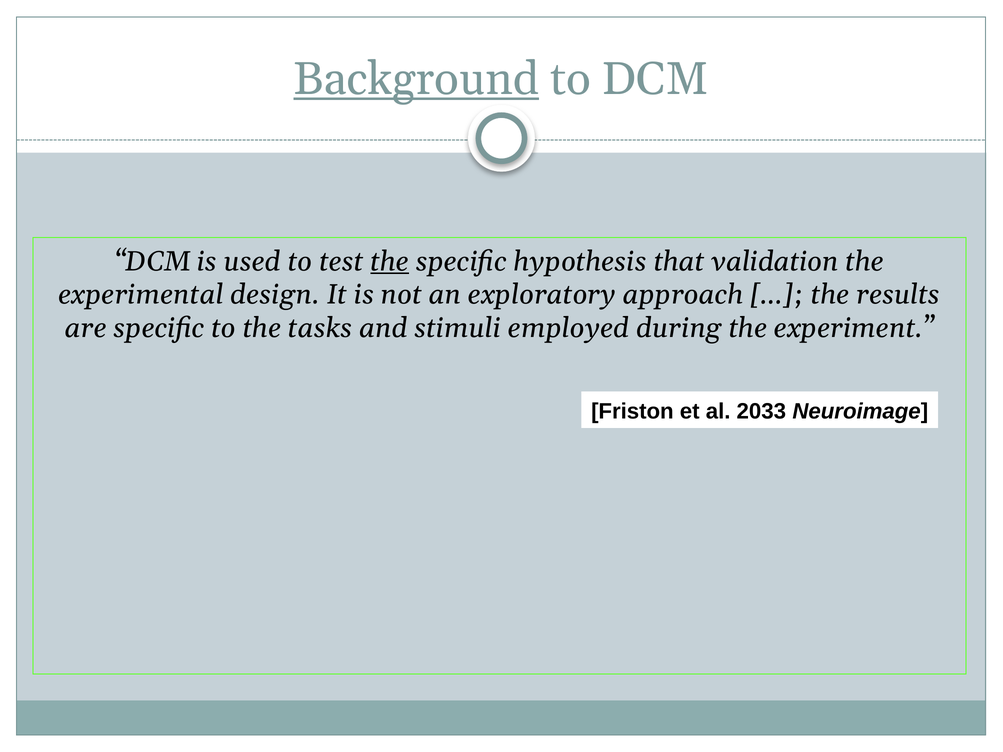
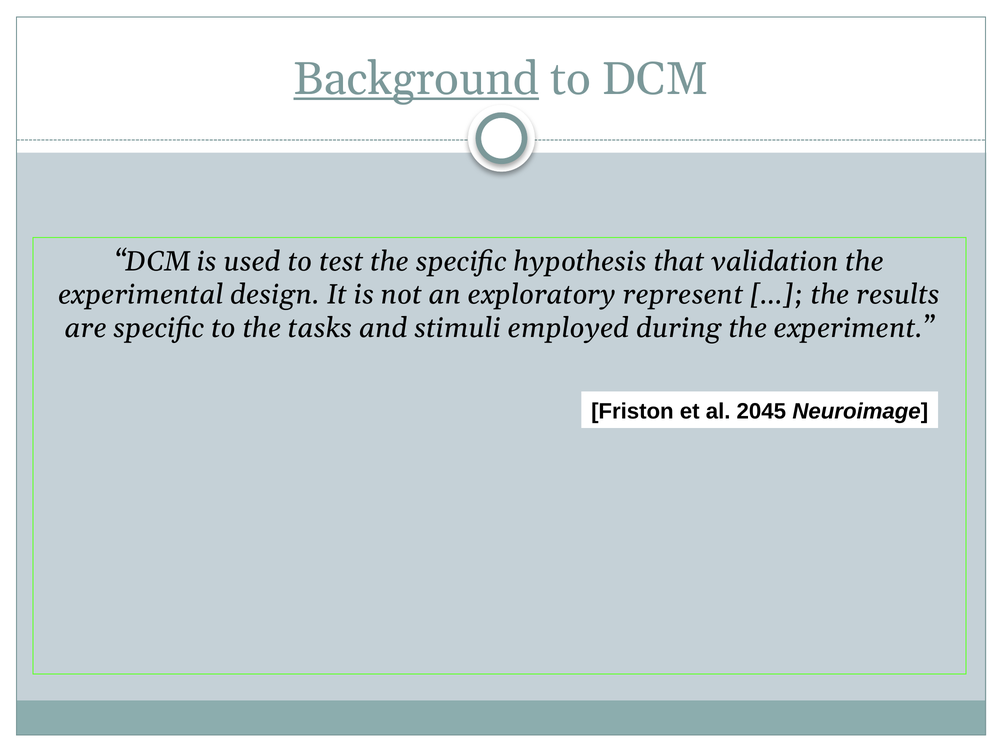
the at (390, 261) underline: present -> none
approach: approach -> represent
2033: 2033 -> 2045
